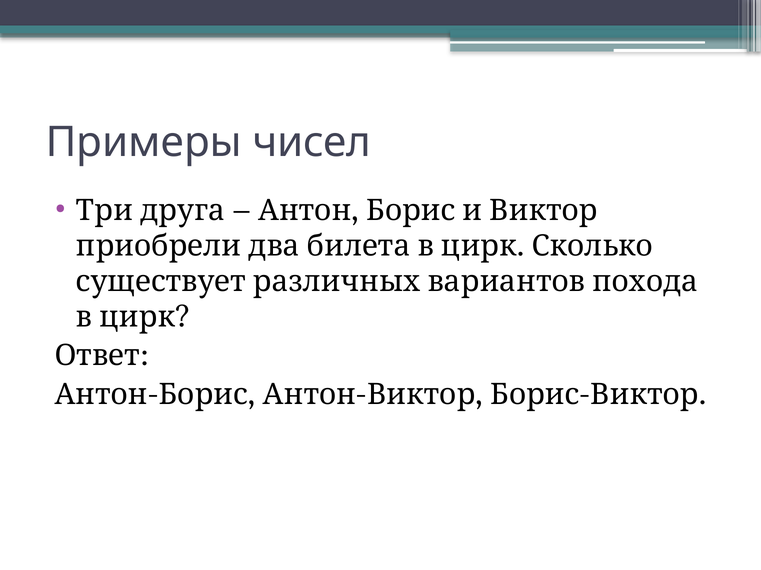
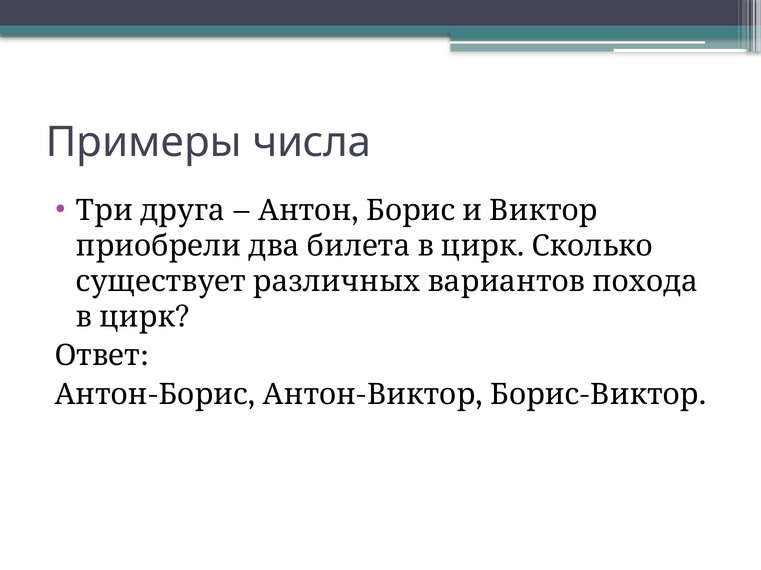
чисел: чисел -> числа
